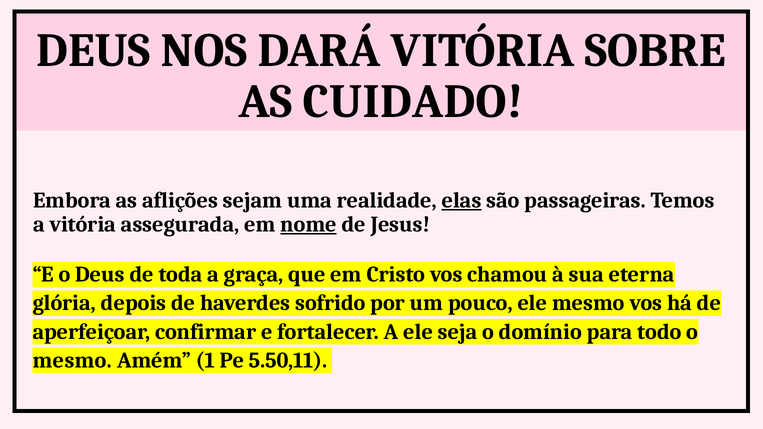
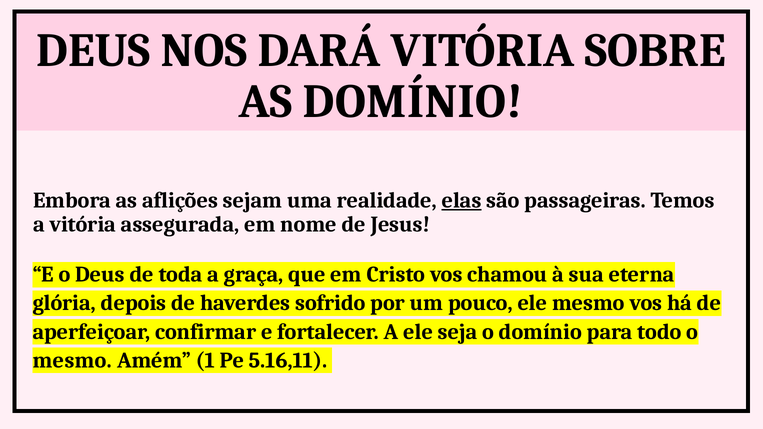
AS CUIDADO: CUIDADO -> DOMÍNIO
nome underline: present -> none
5.50,11: 5.50,11 -> 5.16,11
